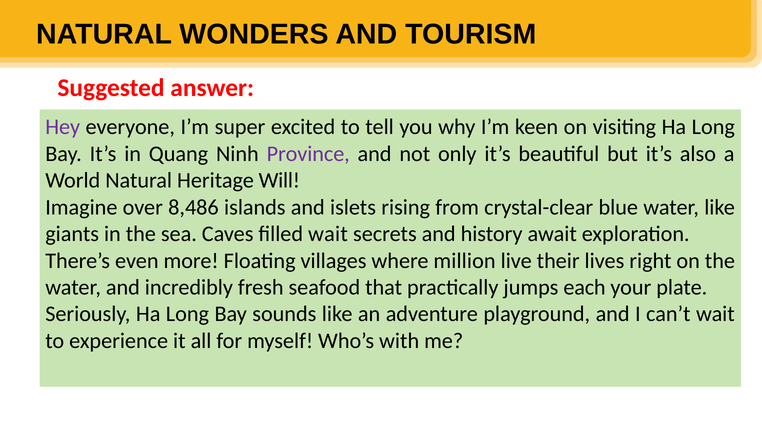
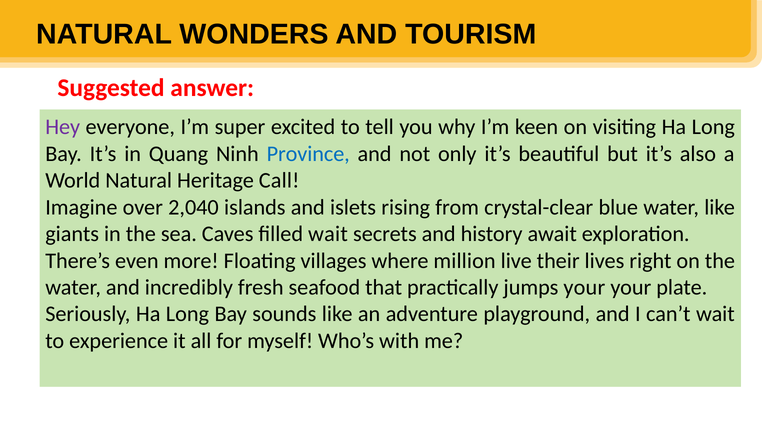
Province colour: purple -> blue
Will: Will -> Call
8,486: 8,486 -> 2,040
jumps each: each -> your
